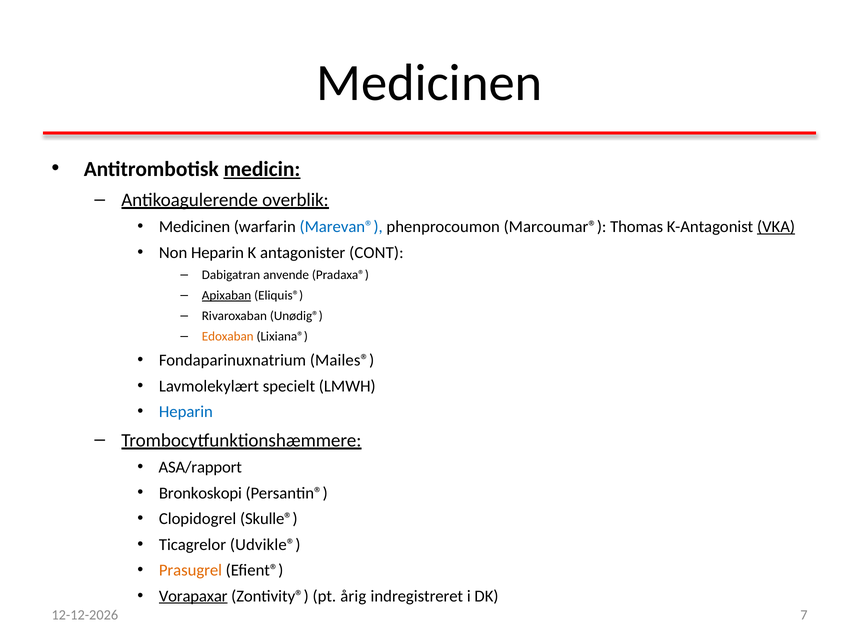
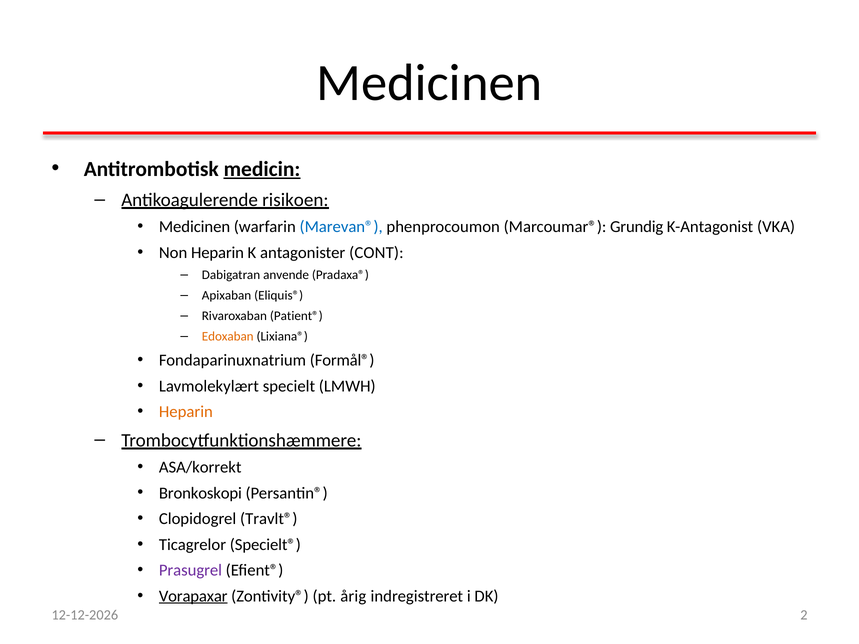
overblik: overblik -> risikoen
Thomas: Thomas -> Grundig
VKA underline: present -> none
Apixaban underline: present -> none
Unødig®: Unødig® -> Patient®
Mailes®: Mailes® -> Formål®
Heparin at (186, 412) colour: blue -> orange
ASA/rapport: ASA/rapport -> ASA/korrekt
Skulle®: Skulle® -> Travlt®
Udvikle®: Udvikle® -> Specielt®
Prasugrel colour: orange -> purple
7: 7 -> 2
